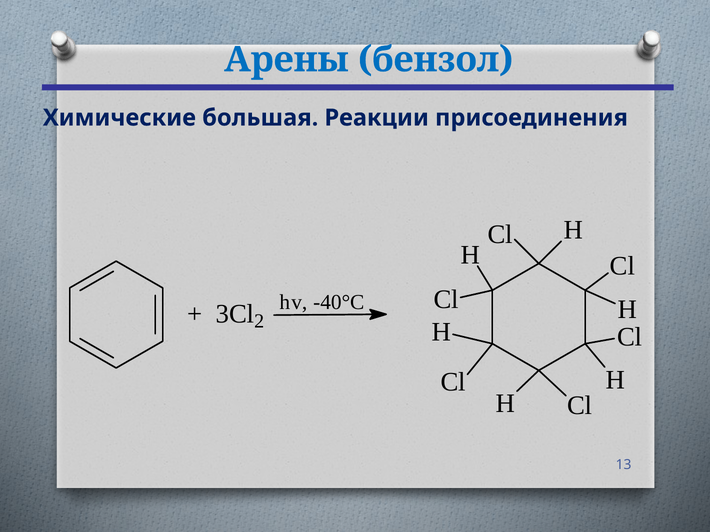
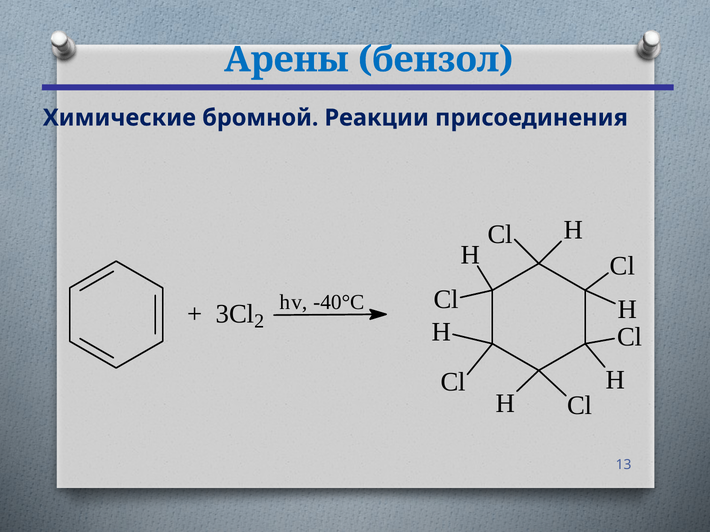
большая: большая -> бромной
